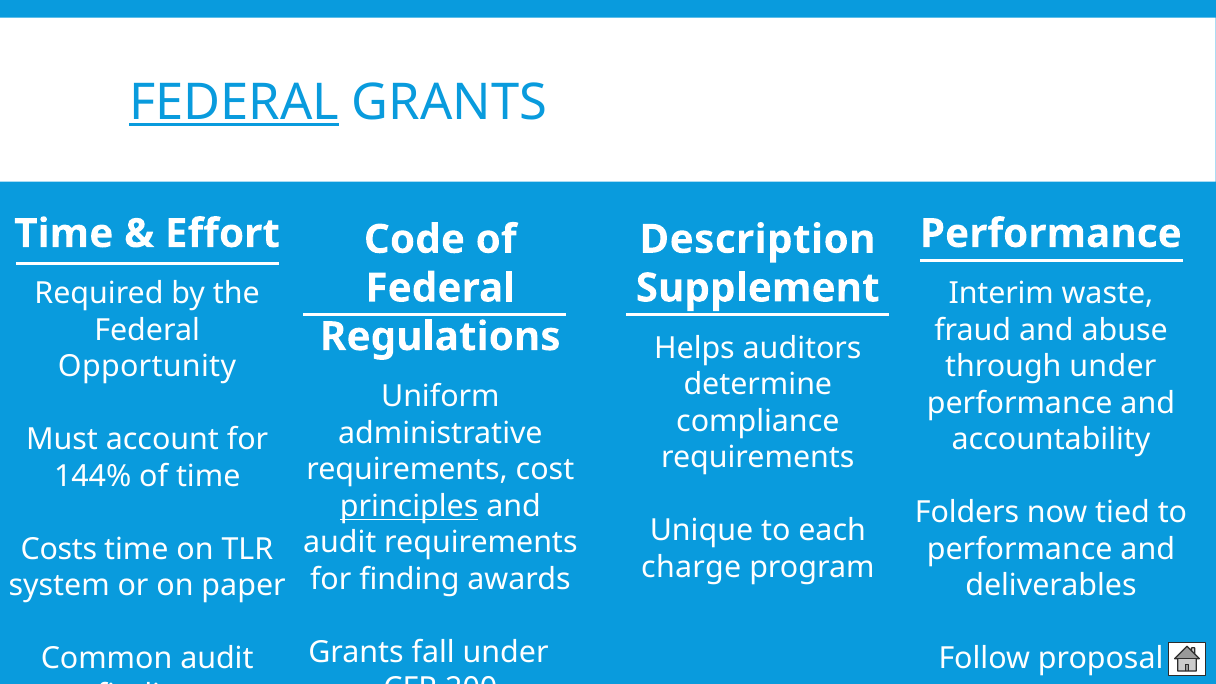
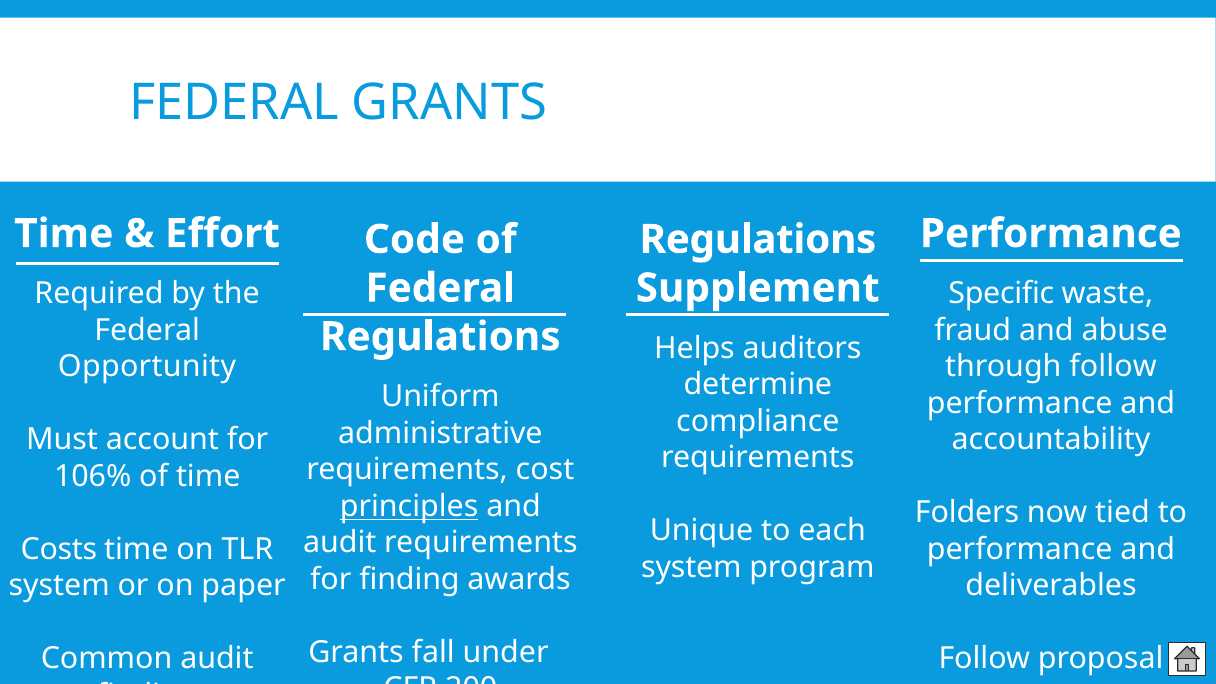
FEDERAL at (234, 102) underline: present -> none
Description at (758, 239): Description -> Regulations
Interim: Interim -> Specific
through under: under -> follow
144%: 144% -> 106%
charge at (691, 567): charge -> system
